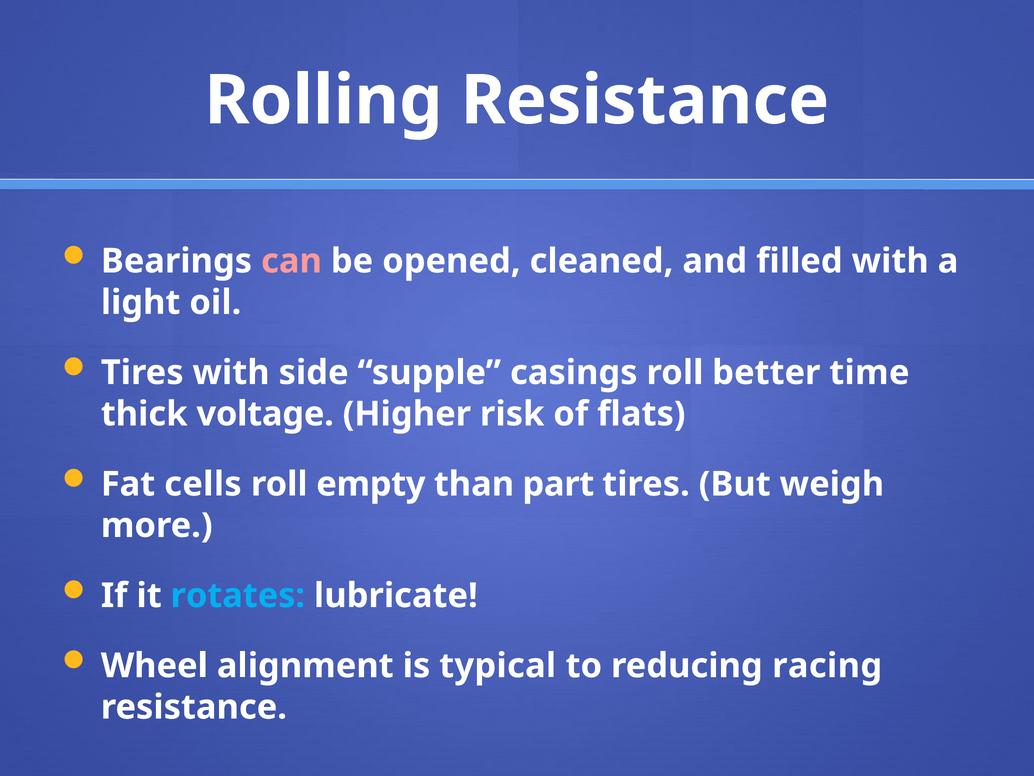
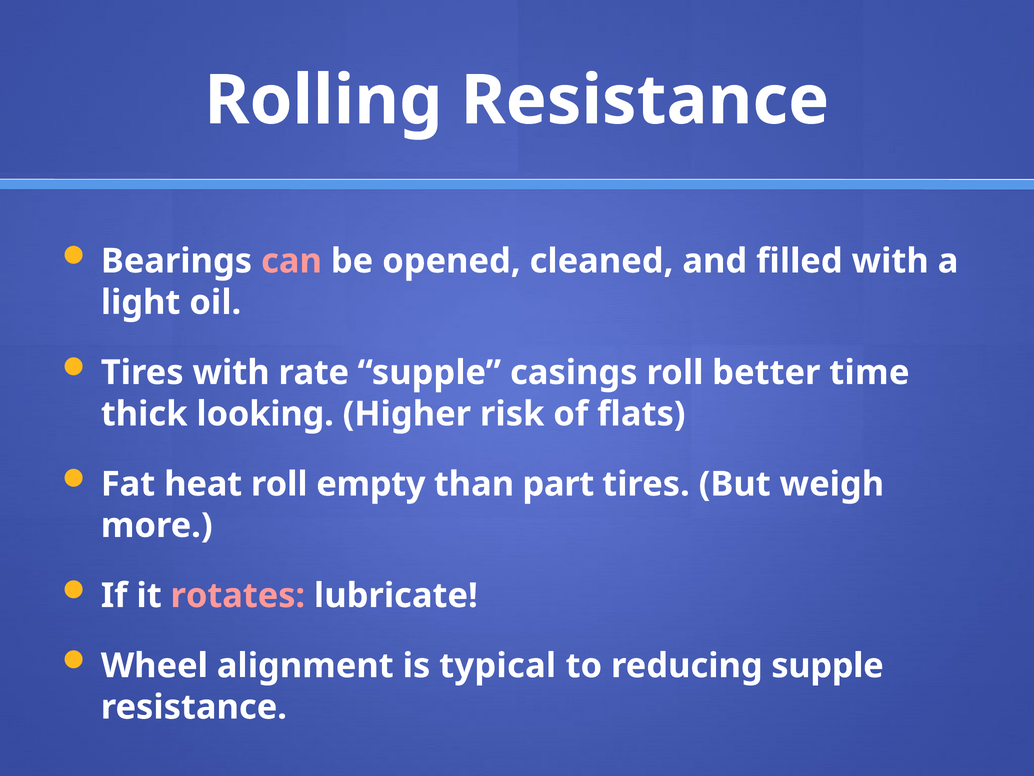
side: side -> rate
voltage: voltage -> looking
cells: cells -> heat
rotates colour: light blue -> pink
reducing racing: racing -> supple
